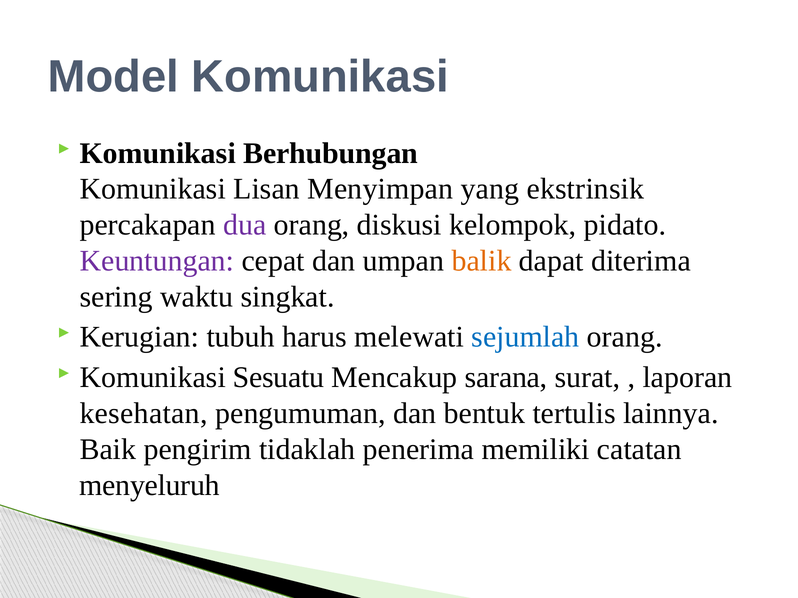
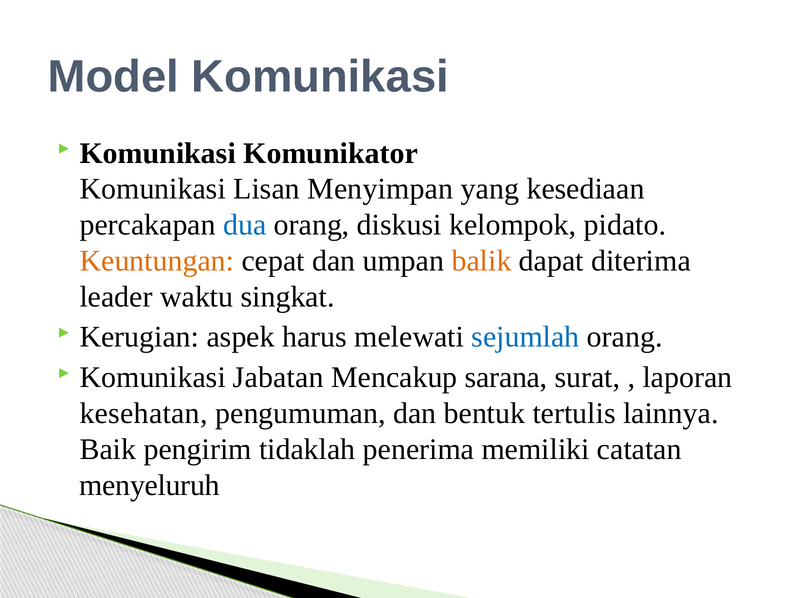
Berhubungan: Berhubungan -> Komunikator
ekstrinsik: ekstrinsik -> kesediaan
dua colour: purple -> blue
Keuntungan colour: purple -> orange
sering: sering -> leader
tubuh: tubuh -> aspek
Sesuatu: Sesuatu -> Jabatan
